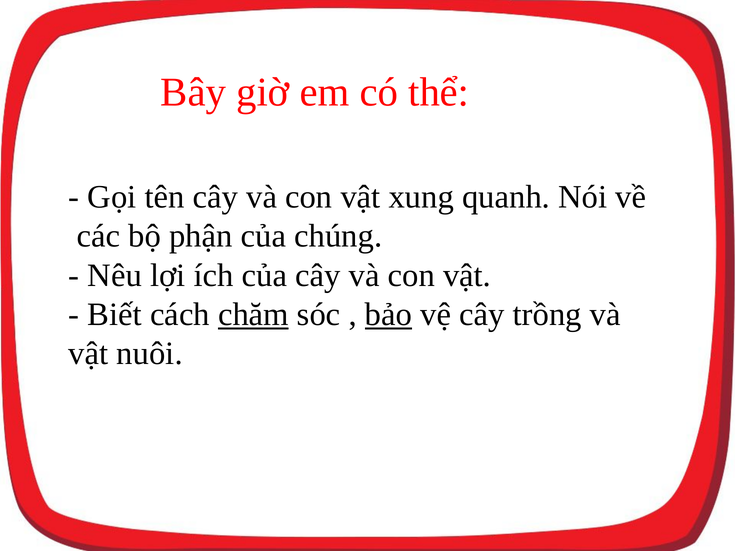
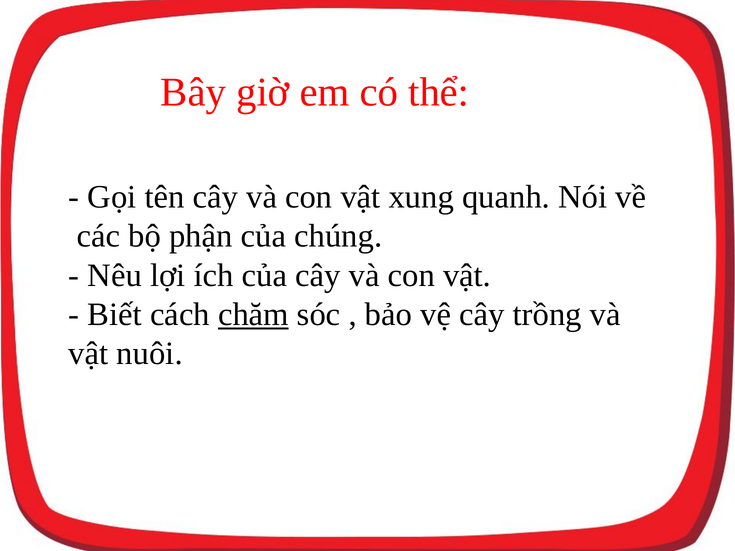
bảo underline: present -> none
